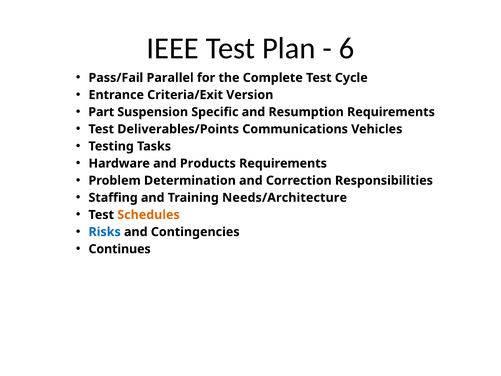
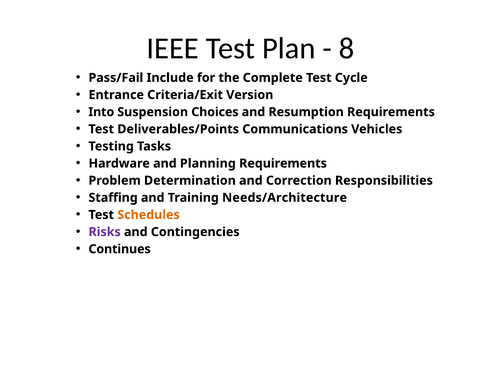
6: 6 -> 8
Parallel: Parallel -> Include
Part: Part -> Into
Specific: Specific -> Choices
Products: Products -> Planning
Risks colour: blue -> purple
